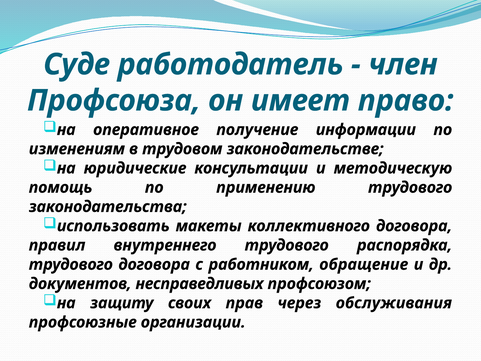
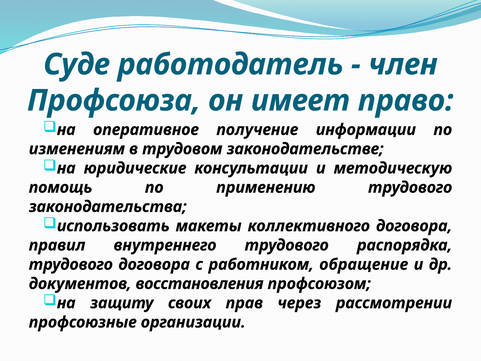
несправедливых: несправедливых -> восстановления
обслуживания: обслуживания -> рассмотрении
